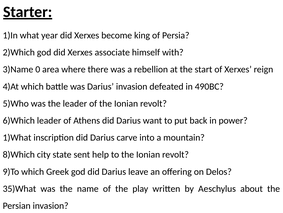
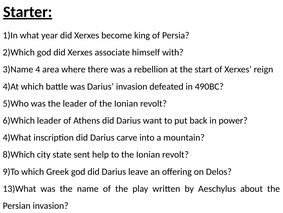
0: 0 -> 4
1)What: 1)What -> 4)What
35)What: 35)What -> 13)What
